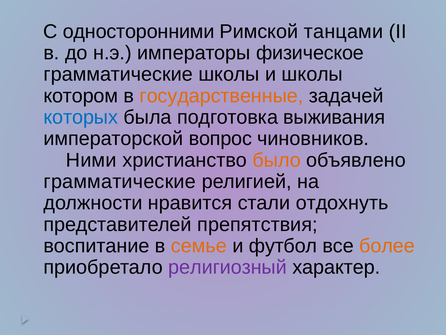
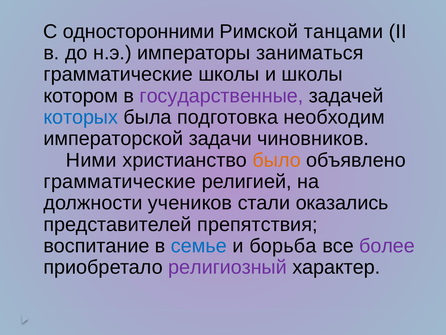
физическое: физическое -> заниматься
государственные colour: orange -> purple
выживания: выживания -> необходим
вопрос: вопрос -> задачи
нравится: нравится -> учеников
отдохнуть: отдохнуть -> оказались
семье colour: orange -> blue
футбол: футбол -> борьба
более colour: orange -> purple
